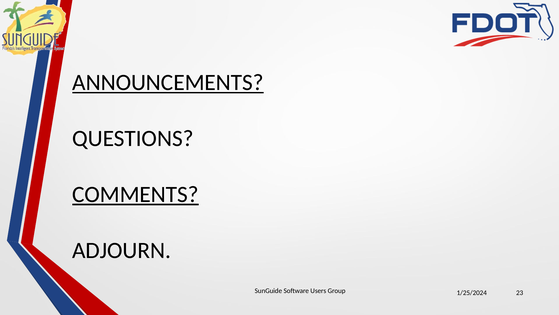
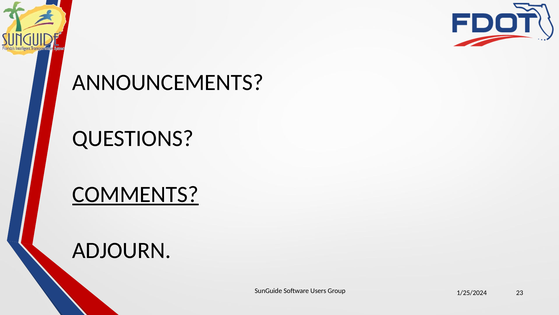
ANNOUNCEMENTS underline: present -> none
